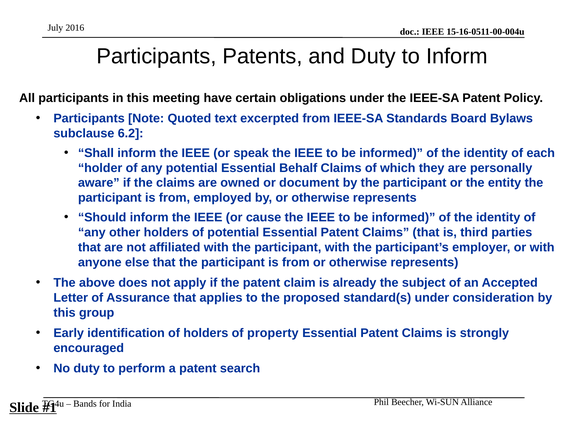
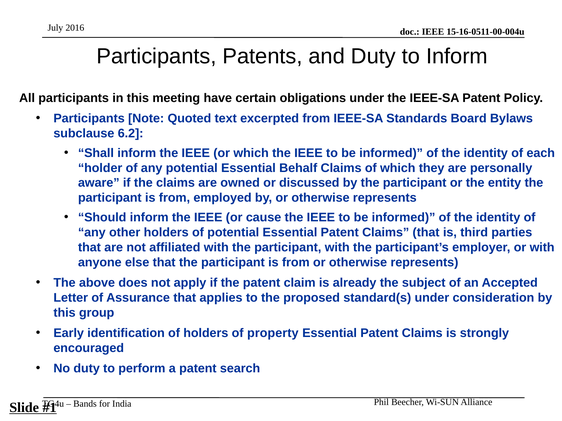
or speak: speak -> which
document: document -> discussed
